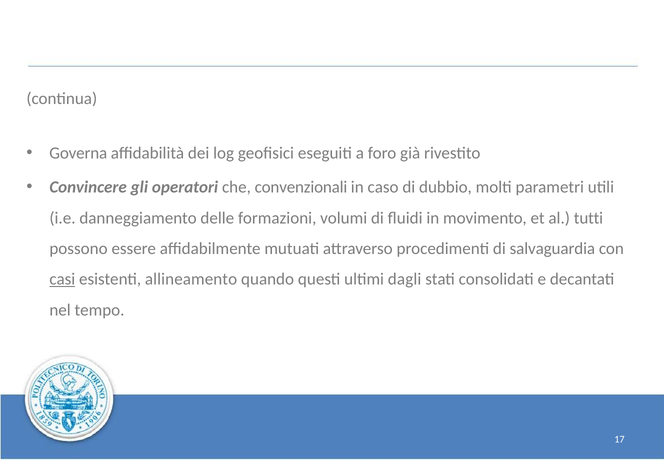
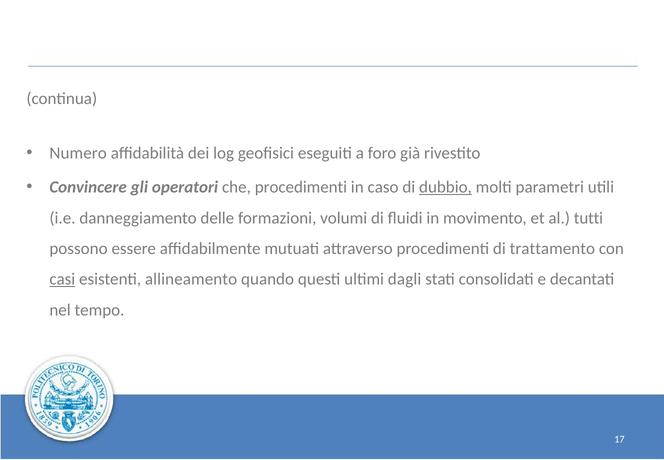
Governa: Governa -> Numero
che convenzionali: convenzionali -> procedimenti
dubbio underline: none -> present
salvaguardia: salvaguardia -> trattamento
